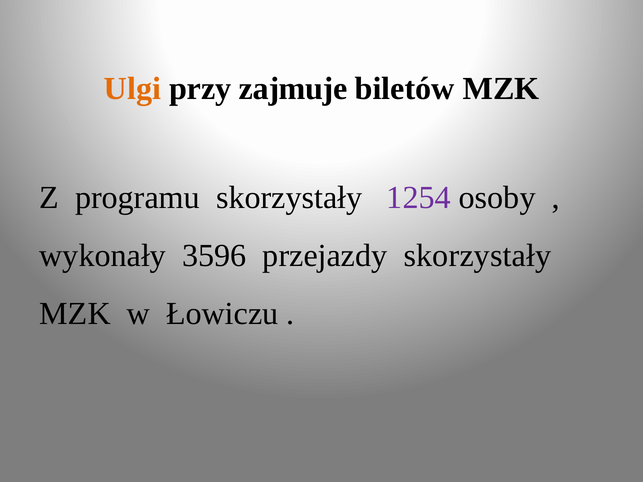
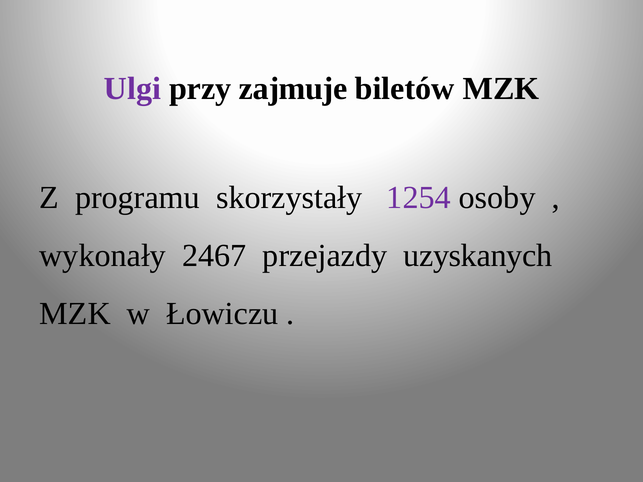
Ulgi colour: orange -> purple
3596: 3596 -> 2467
przejazdy skorzystały: skorzystały -> uzyskanych
